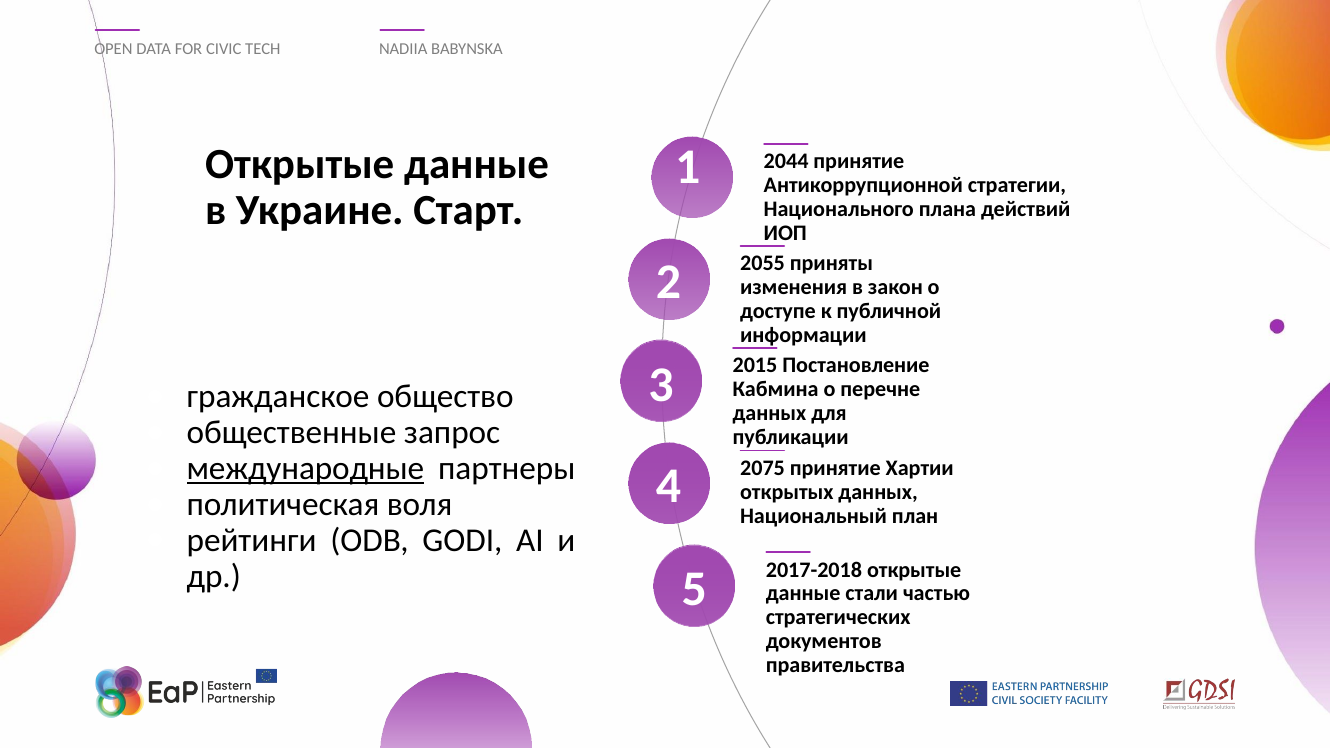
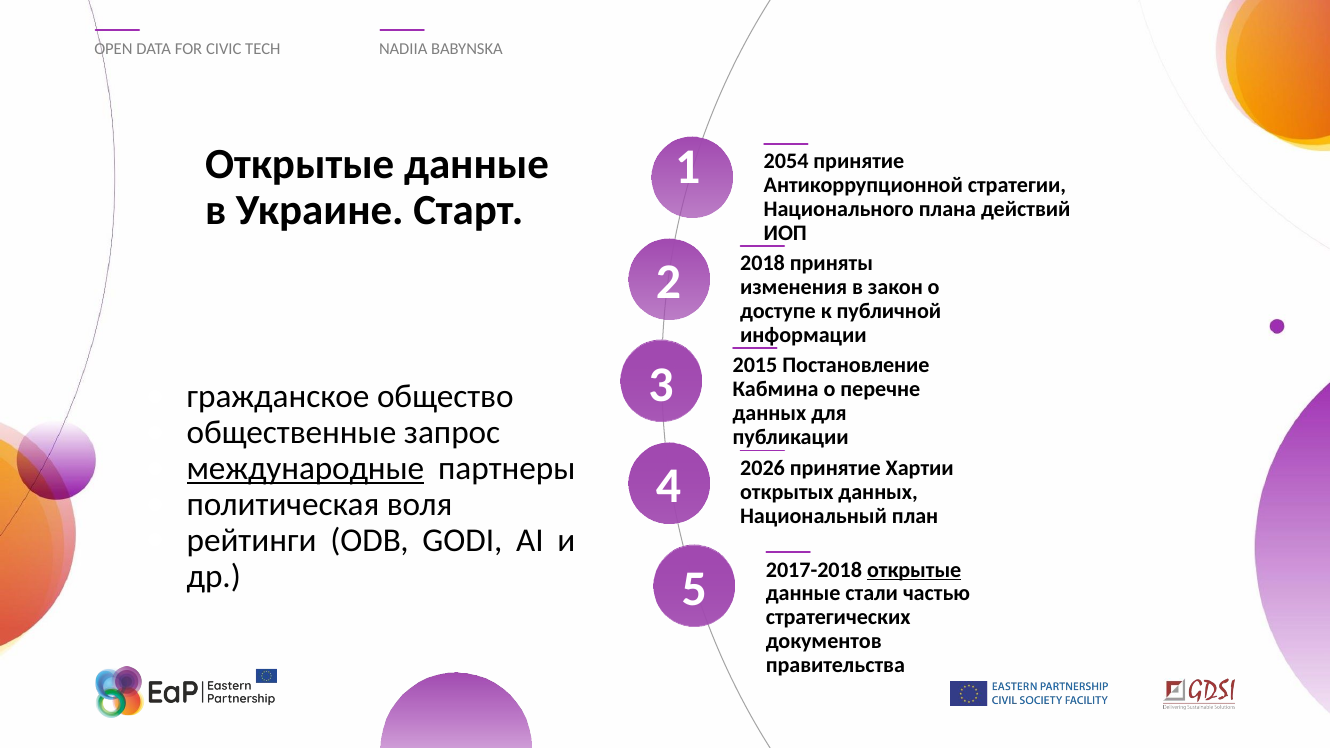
2044: 2044 -> 2054
2055: 2055 -> 2018
2075: 2075 -> 2026
открытые at (914, 570) underline: none -> present
